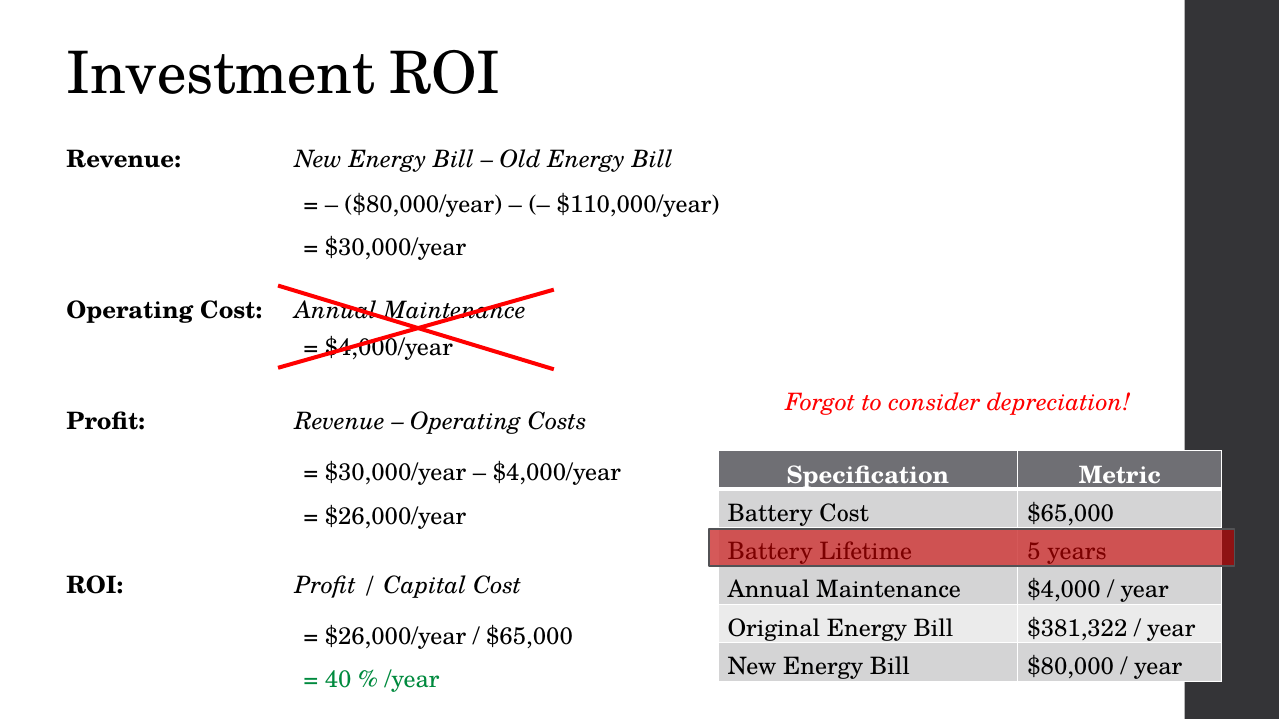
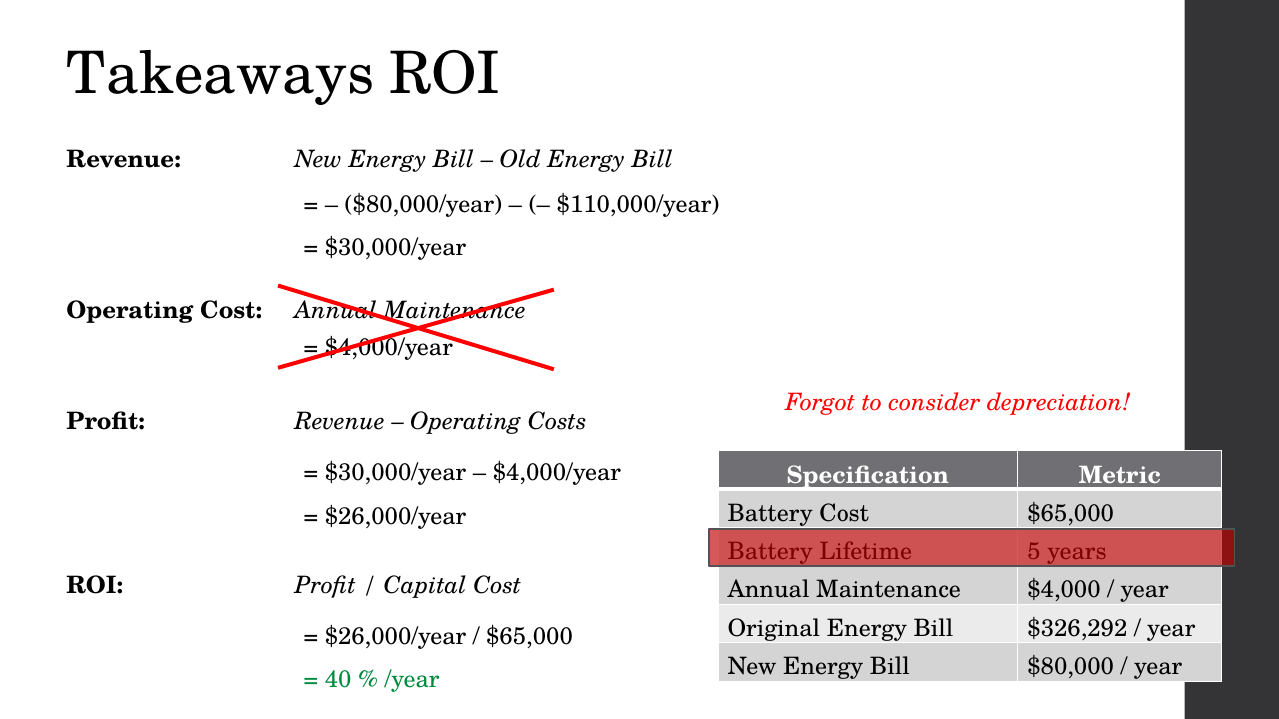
Investment: Investment -> Takeaways
$381,322: $381,322 -> $326,292
